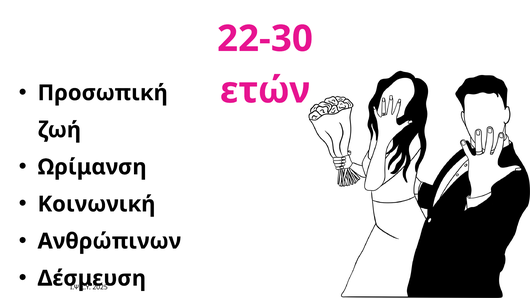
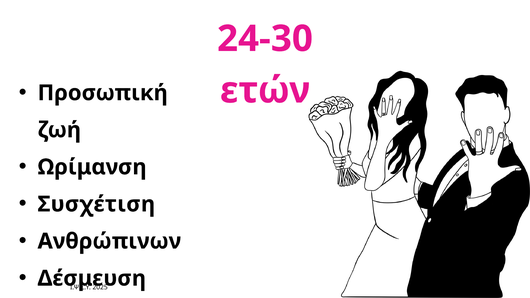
22-30: 22-30 -> 24-30
Κοινωνική: Κοινωνική -> Συσχέτιση
